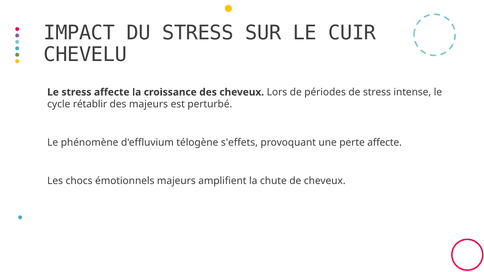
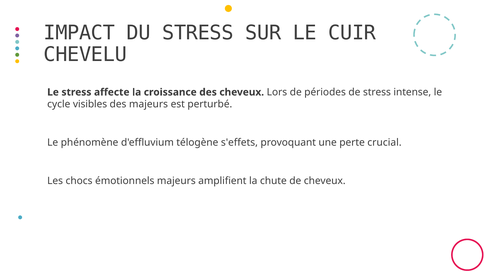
rétablir: rétablir -> visibles
perte affecte: affecte -> crucial
